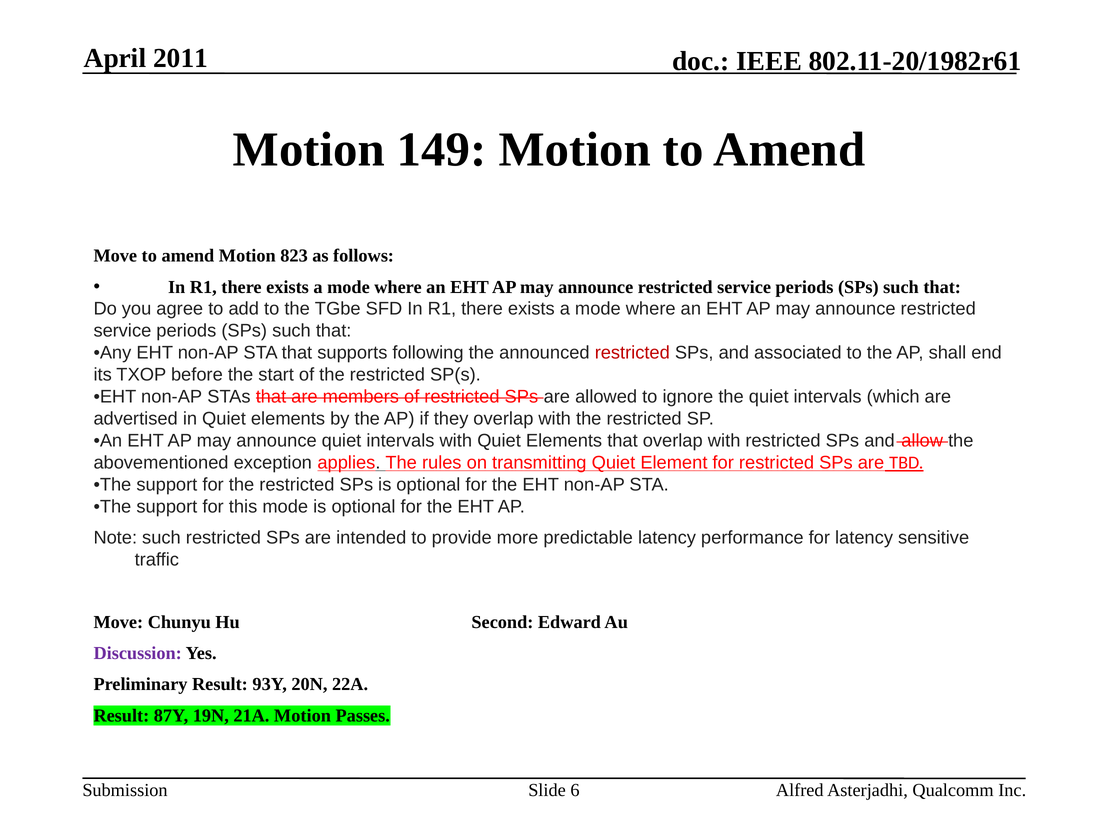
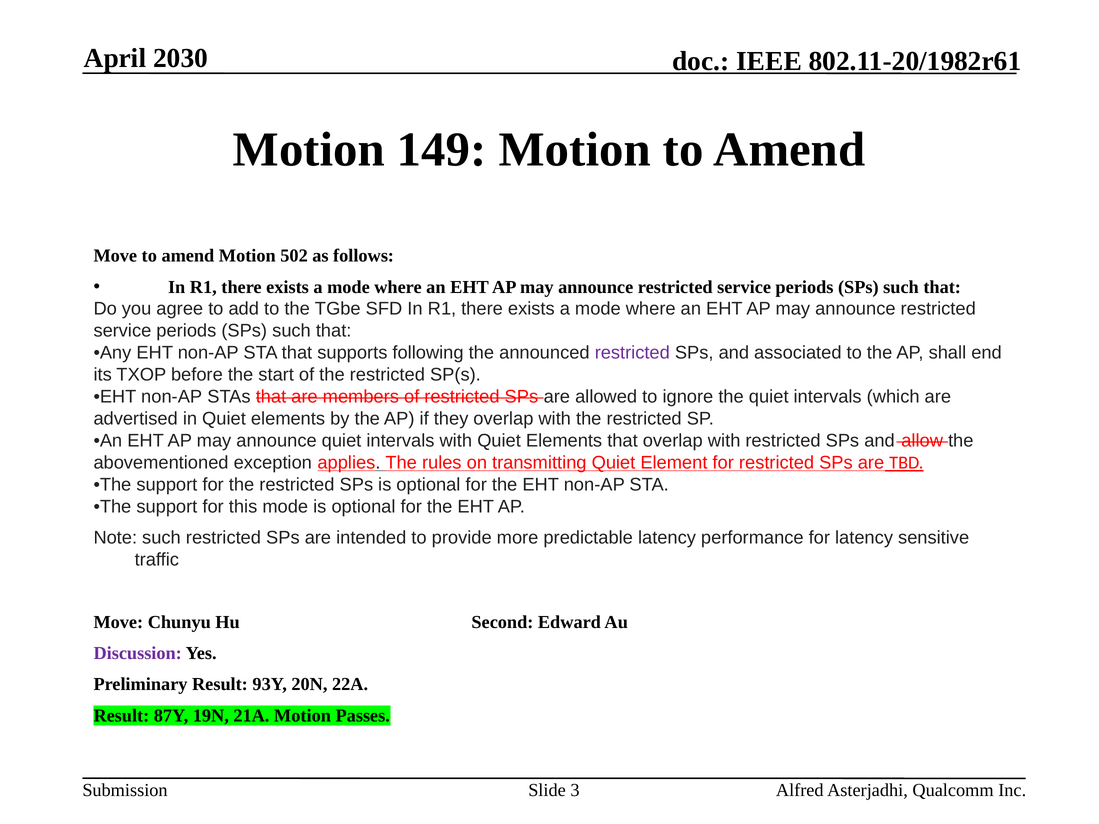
2011: 2011 -> 2030
823: 823 -> 502
restricted at (632, 353) colour: red -> purple
6: 6 -> 3
